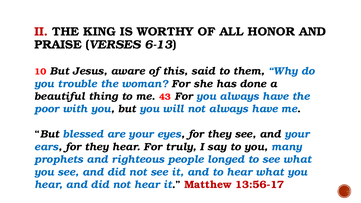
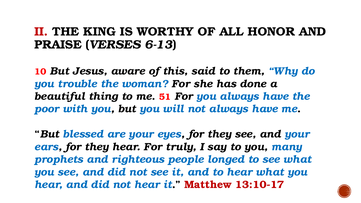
43: 43 -> 51
13:56-17: 13:56-17 -> 13:10-17
